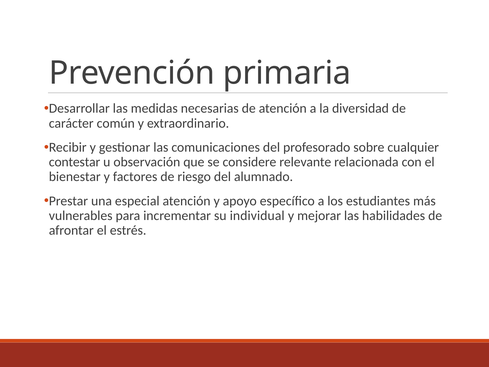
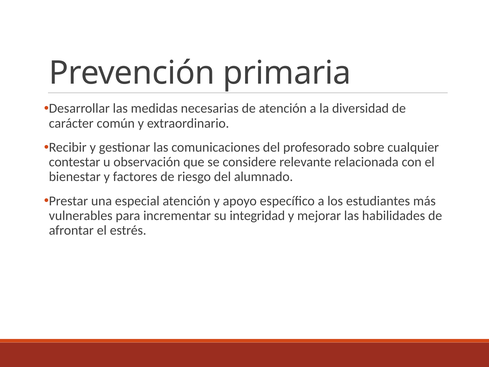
individual: individual -> integridad
